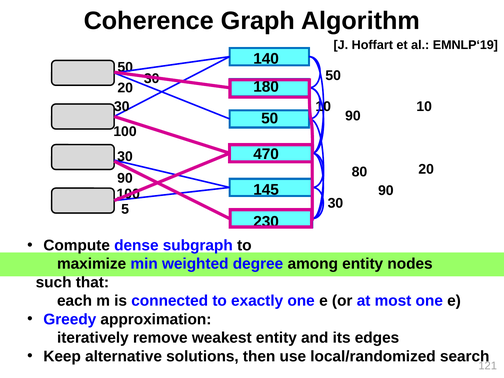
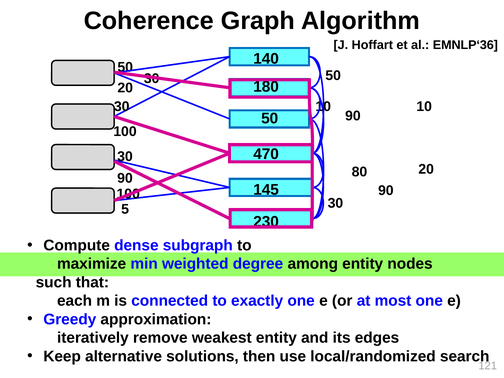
EMNLP‘19: EMNLP‘19 -> EMNLP‘36
